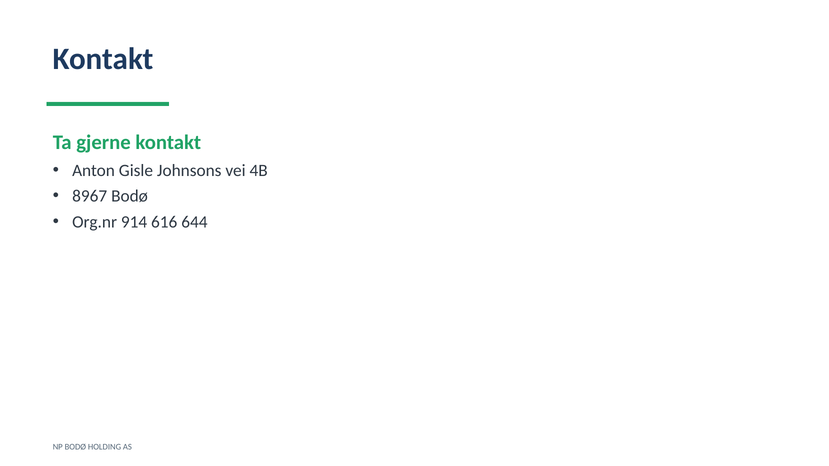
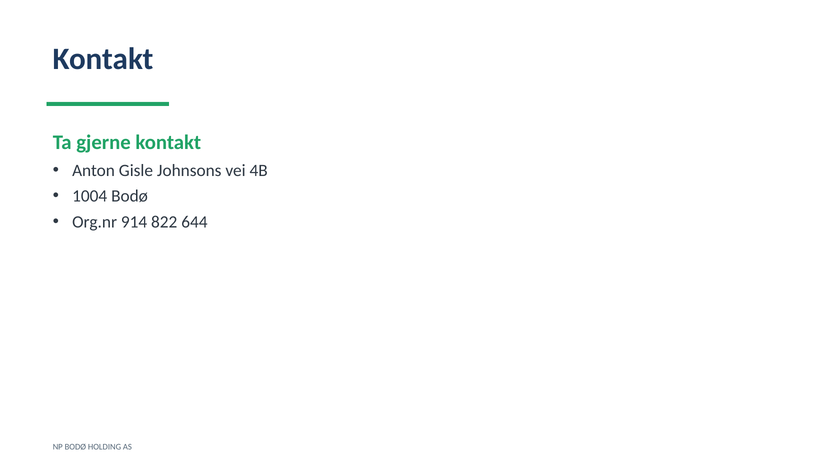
8967: 8967 -> 1004
616: 616 -> 822
